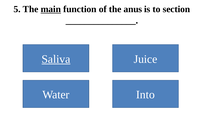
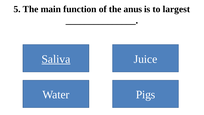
main underline: present -> none
section: section -> largest
Into: Into -> Pigs
